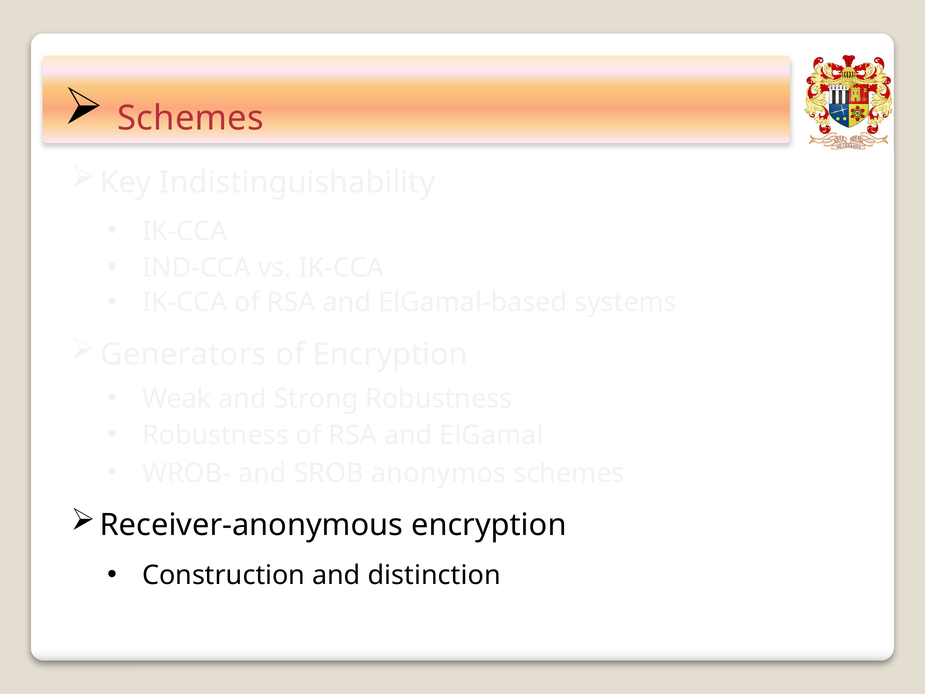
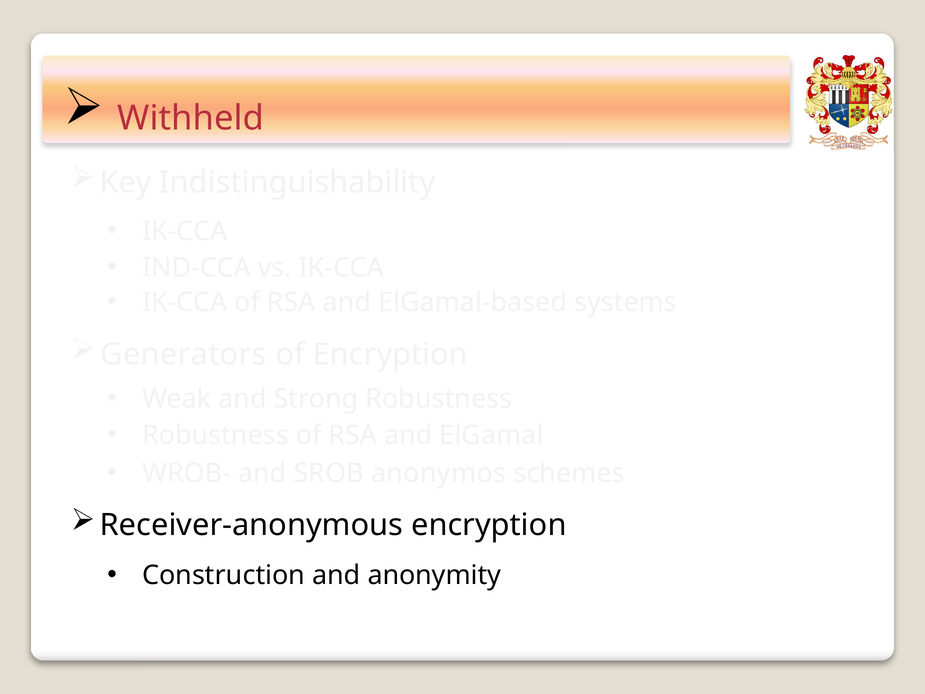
Schemes at (191, 118): Schemes -> Withheld
distinction: distinction -> anonymity
